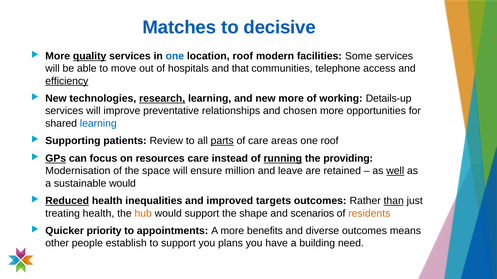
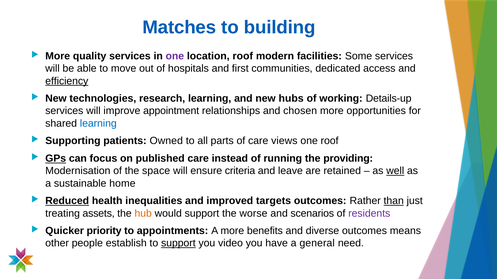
decisive: decisive -> building
quality underline: present -> none
one at (175, 56) colour: blue -> purple
that: that -> first
telephone: telephone -> dedicated
research underline: present -> none
new more: more -> hubs
preventative: preventative -> appointment
Review: Review -> Owned
parts underline: present -> none
areas: areas -> views
resources: resources -> published
running underline: present -> none
million: million -> criteria
sustainable would: would -> home
treating health: health -> assets
shape: shape -> worse
residents colour: orange -> purple
support at (178, 244) underline: none -> present
plans: plans -> video
building: building -> general
